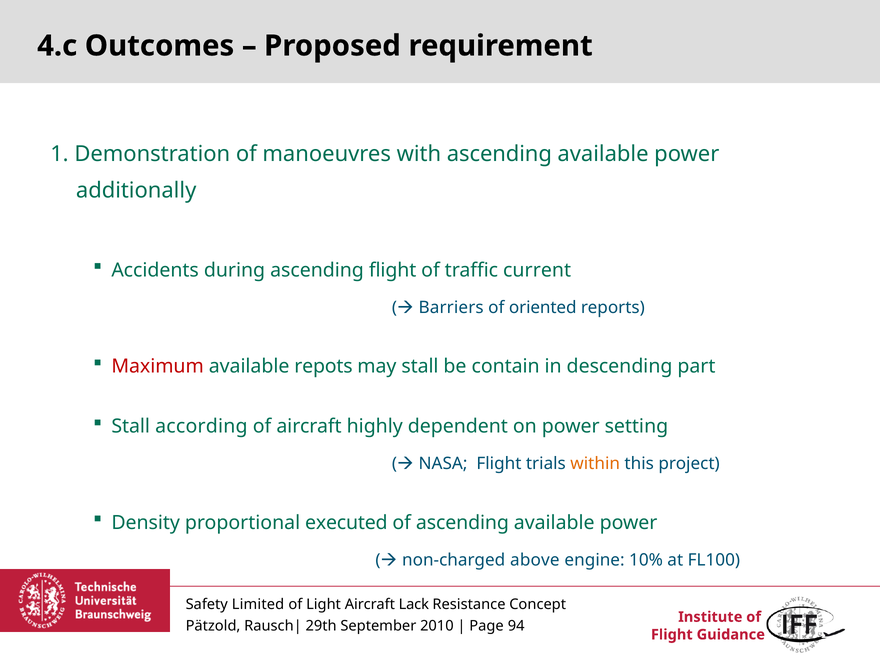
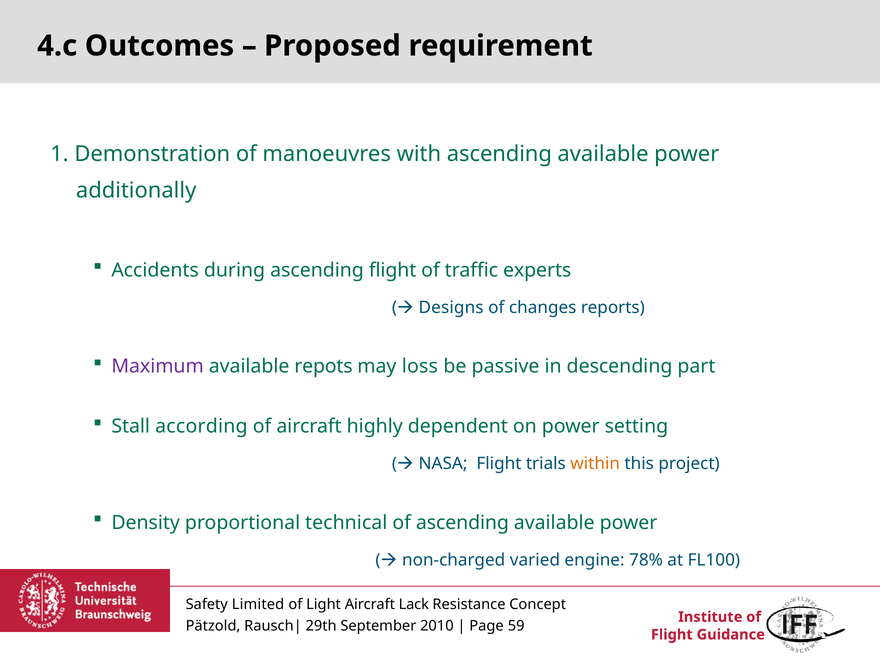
current: current -> experts
Barriers: Barriers -> Designs
oriented: oriented -> changes
Maximum colour: red -> purple
may stall: stall -> loss
contain: contain -> passive
executed: executed -> technical
above: above -> varied
10%: 10% -> 78%
94: 94 -> 59
